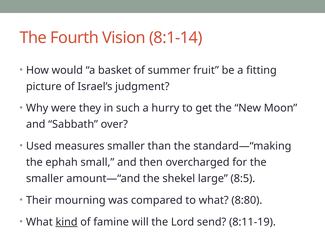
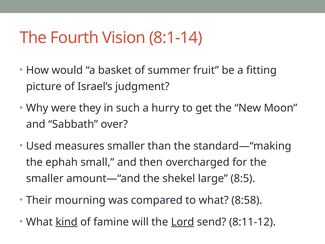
8:80: 8:80 -> 8:58
Lord underline: none -> present
8:11-19: 8:11-19 -> 8:11-12
